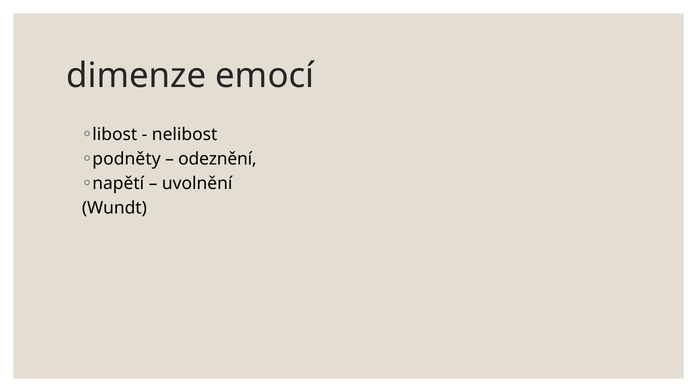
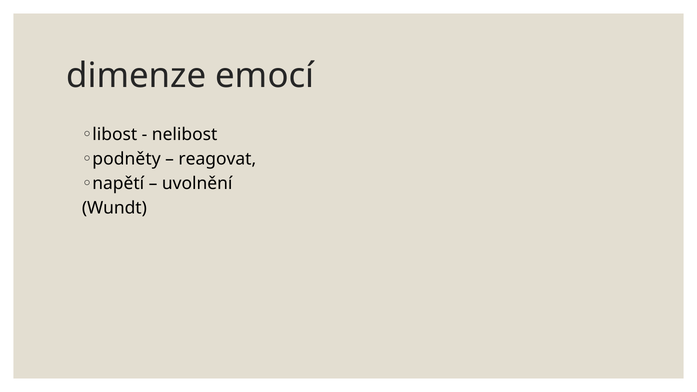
odeznění: odeznění -> reagovat
